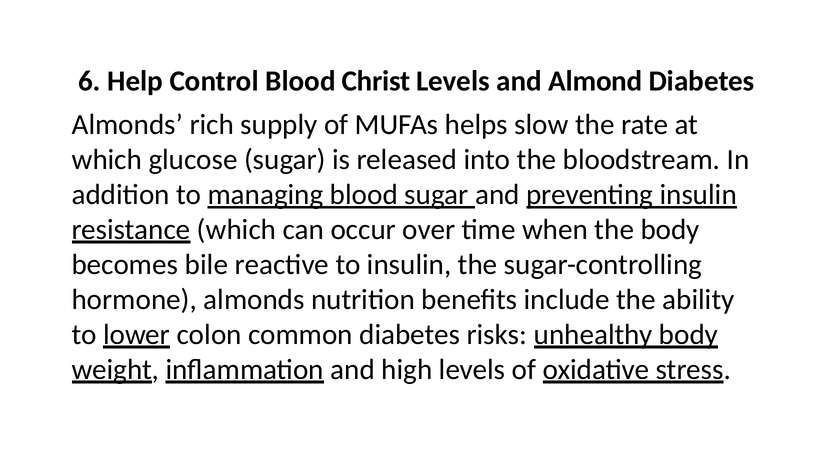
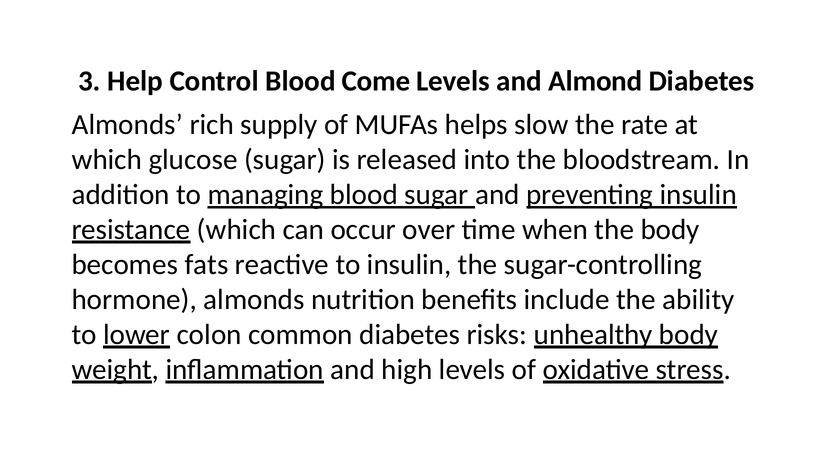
6: 6 -> 3
Christ: Christ -> Come
bile: bile -> fats
